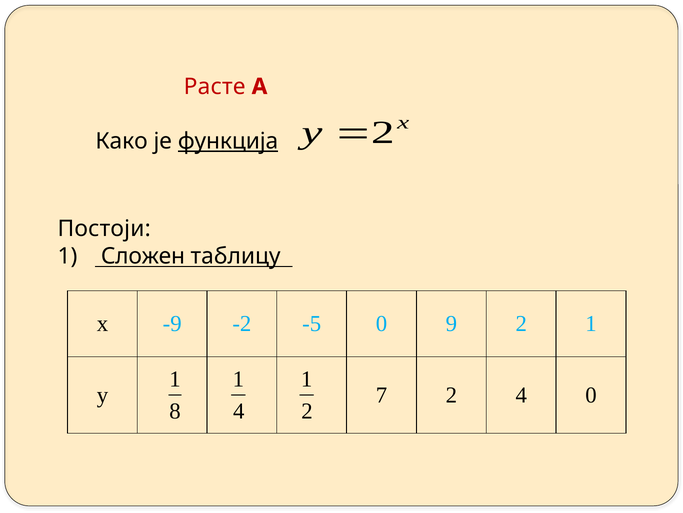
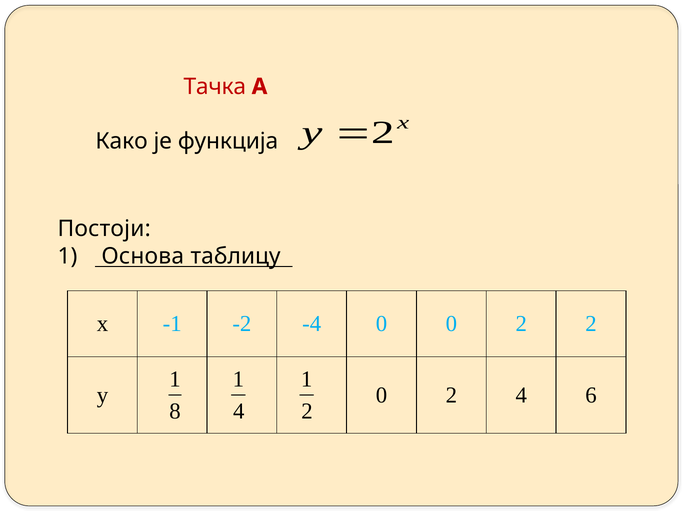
Расте: Расте -> Тачка
функција underline: present -> none
Сложен: Сложен -> Основа
-9: -9 -> -1
-5: -5 -> -4
0 9: 9 -> 0
1 at (591, 323): 1 -> 2
y 7: 7 -> 0
4 0: 0 -> 6
